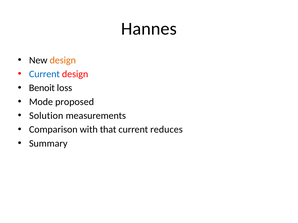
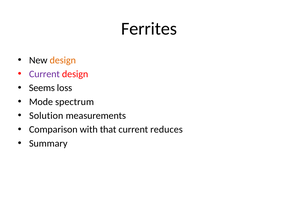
Hannes: Hannes -> Ferrites
Current at (44, 74) colour: blue -> purple
Benoit: Benoit -> Seems
proposed: proposed -> spectrum
